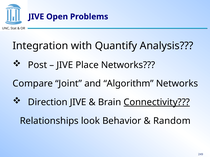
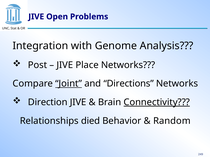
Quantify: Quantify -> Genome
Joint underline: none -> present
Algorithm: Algorithm -> Directions
look: look -> died
